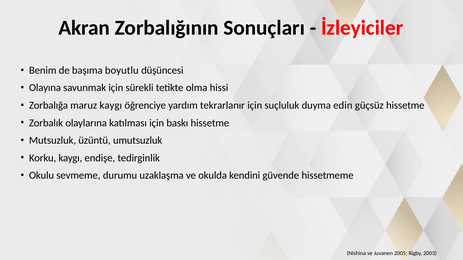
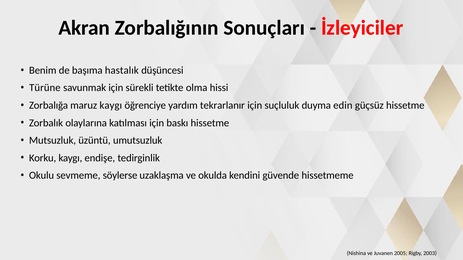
boyutlu: boyutlu -> hastalık
Olayına: Olayına -> Türüne
durumu: durumu -> söylerse
